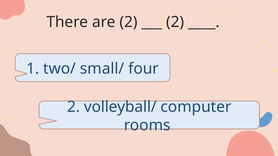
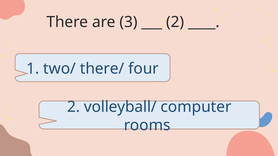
are 2: 2 -> 3
small/: small/ -> there/
